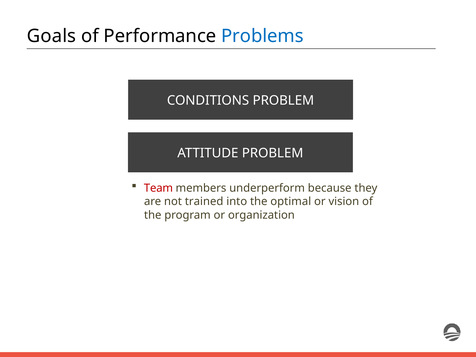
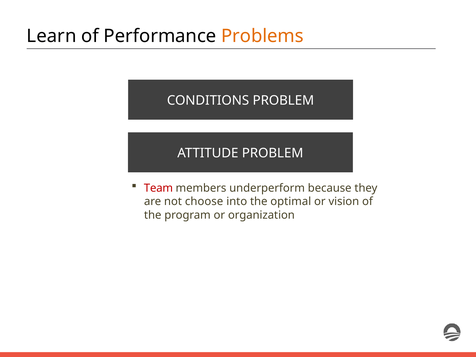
Goals: Goals -> Learn
Problems colour: blue -> orange
trained: trained -> choose
